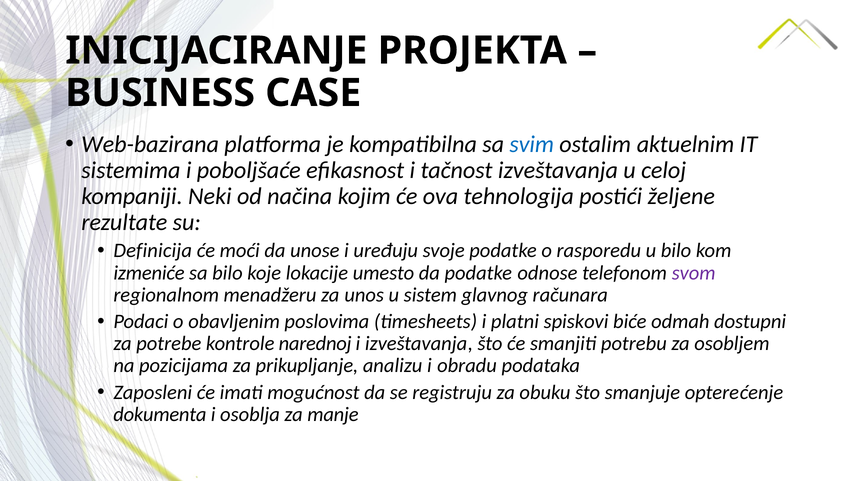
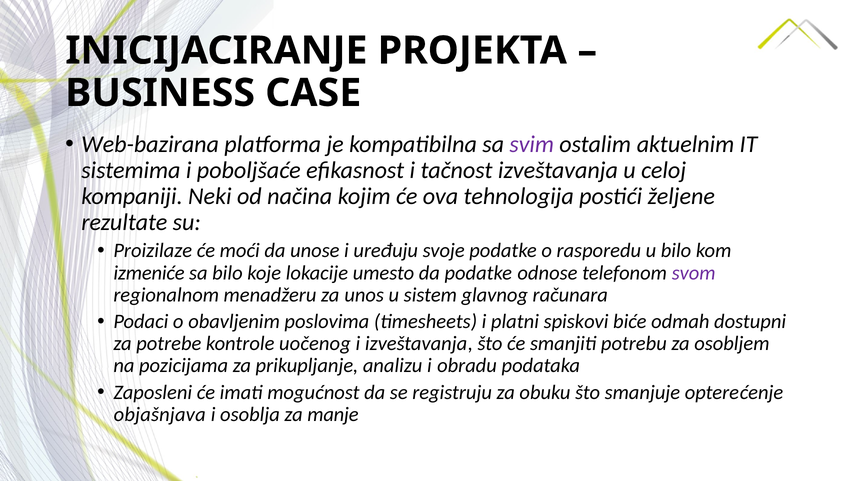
svim colour: blue -> purple
Definicija: Definicija -> Proizilaze
narednoj: narednoj -> uočenog
dokumenta: dokumenta -> objašnjava
